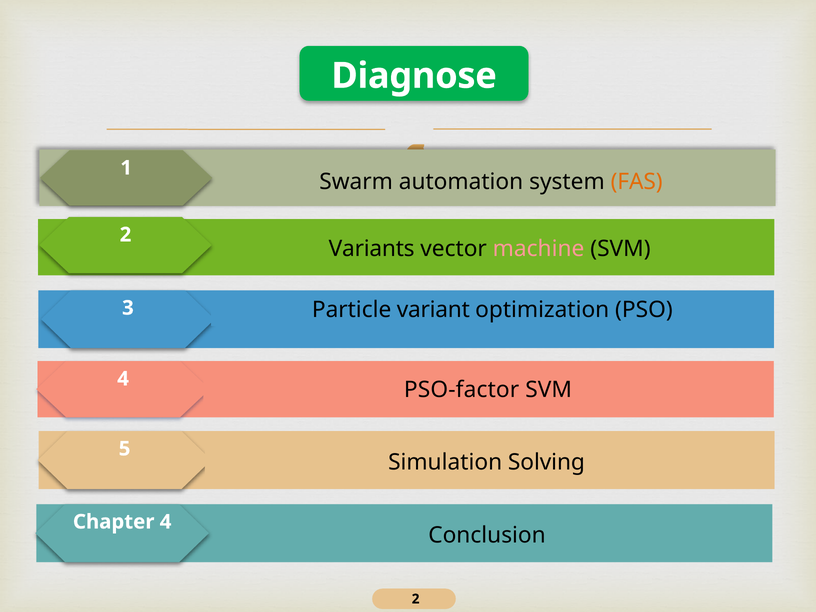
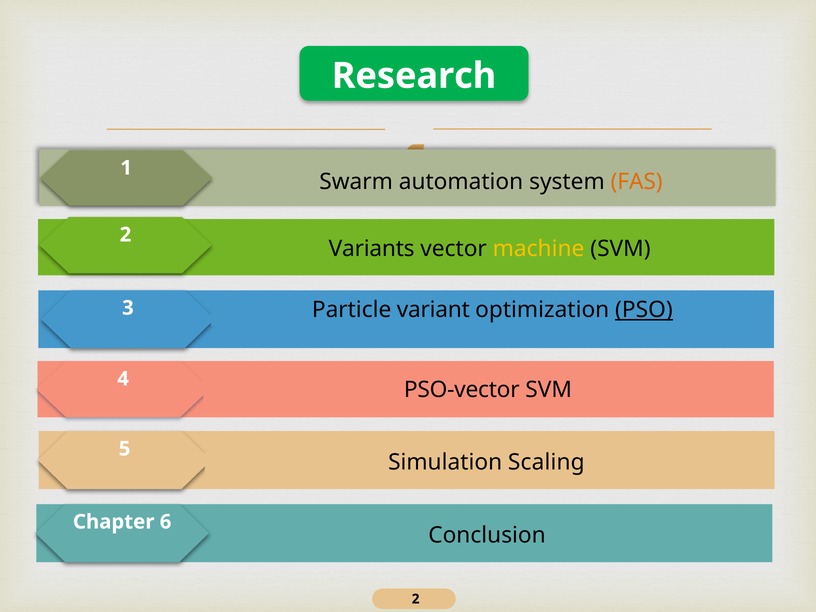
Diagnose: Diagnose -> Research
machine colour: pink -> yellow
PSO underline: none -> present
PSO-factor: PSO-factor -> PSO-vector
Solving: Solving -> Scaling
Chapter 4: 4 -> 6
